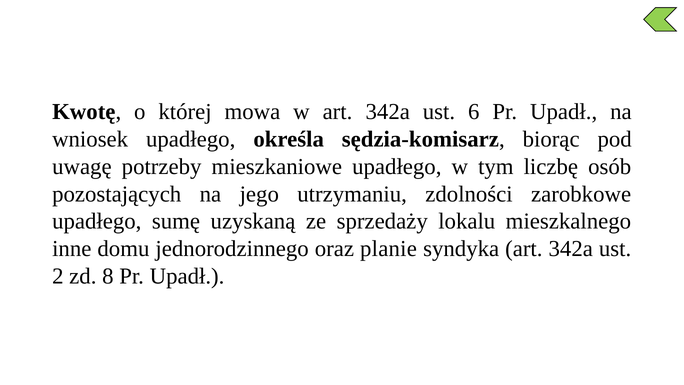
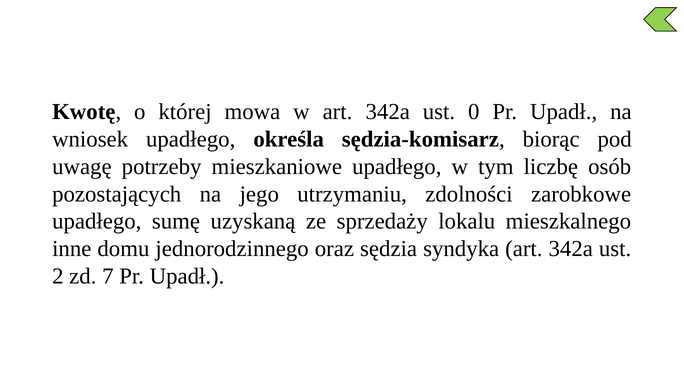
6: 6 -> 0
planie: planie -> sędzia
8: 8 -> 7
